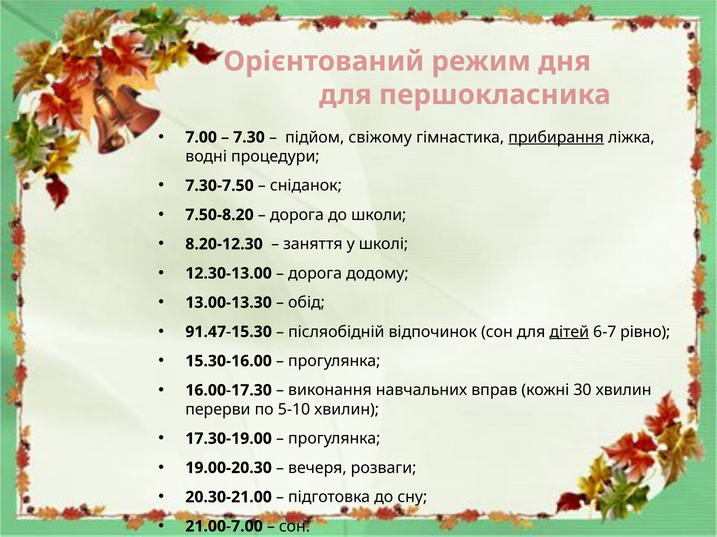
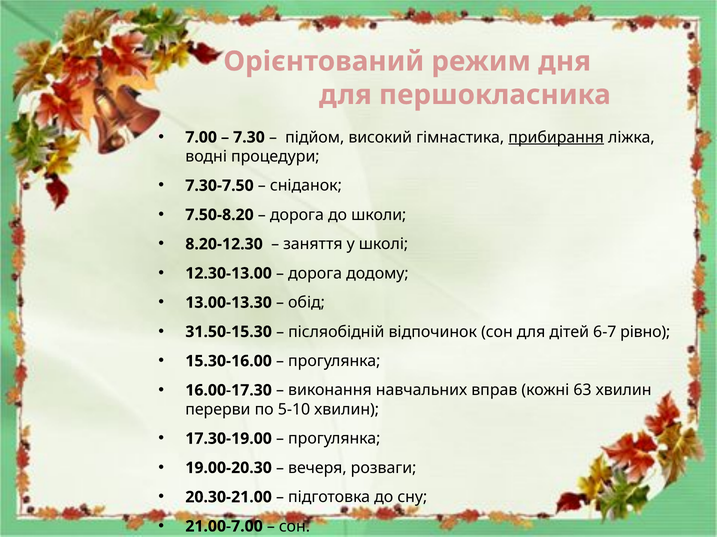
свіжому: свіжому -> високий
91.47-15.30: 91.47-15.30 -> 31.50-15.30
дітей underline: present -> none
30: 30 -> 63
